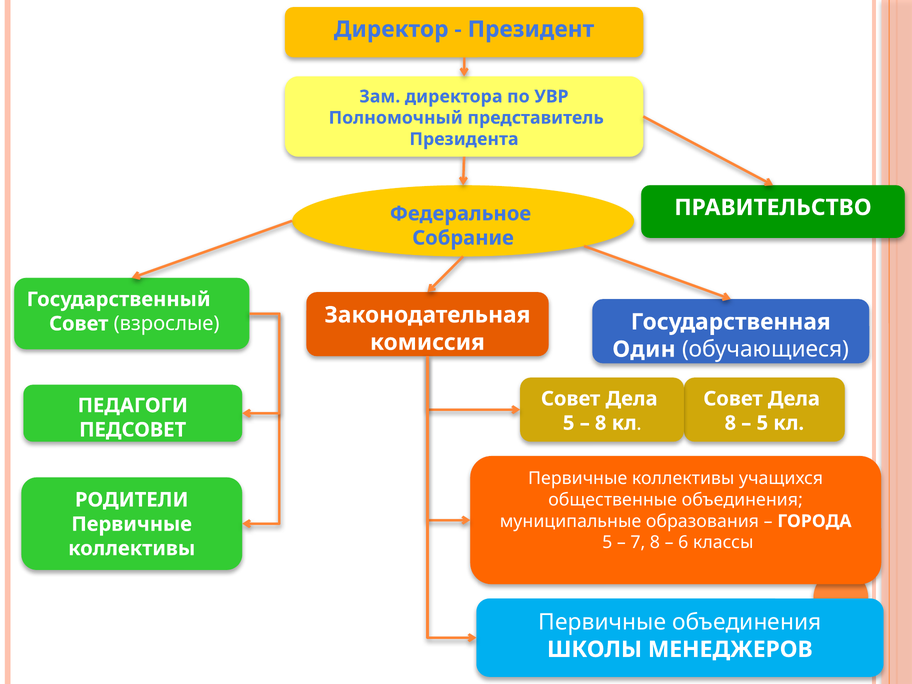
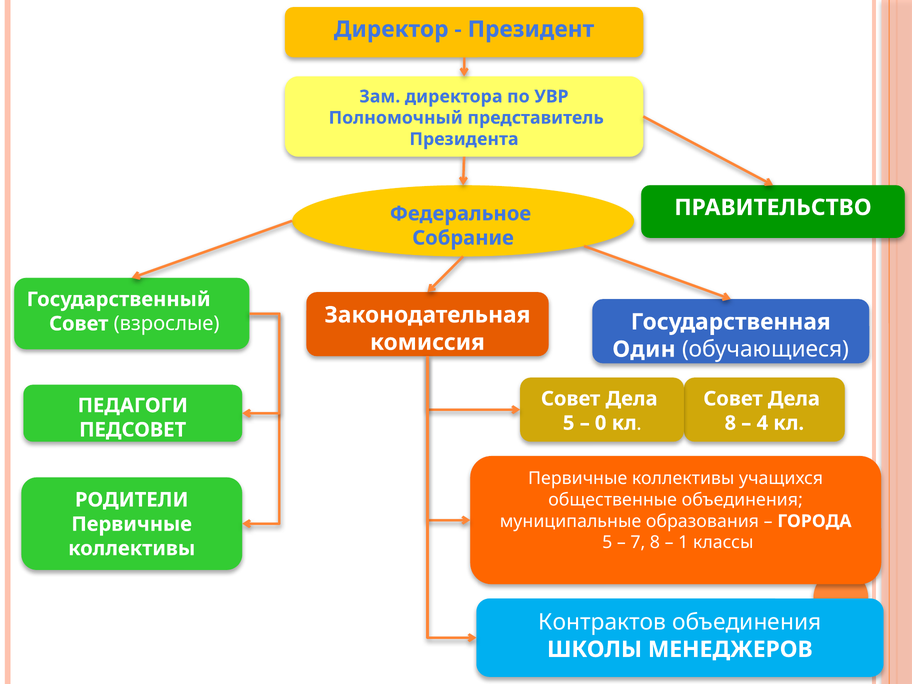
8 at (601, 423): 8 -> 0
5 at (762, 423): 5 -> 4
6: 6 -> 1
Первичные at (602, 622): Первичные -> Контрактов
